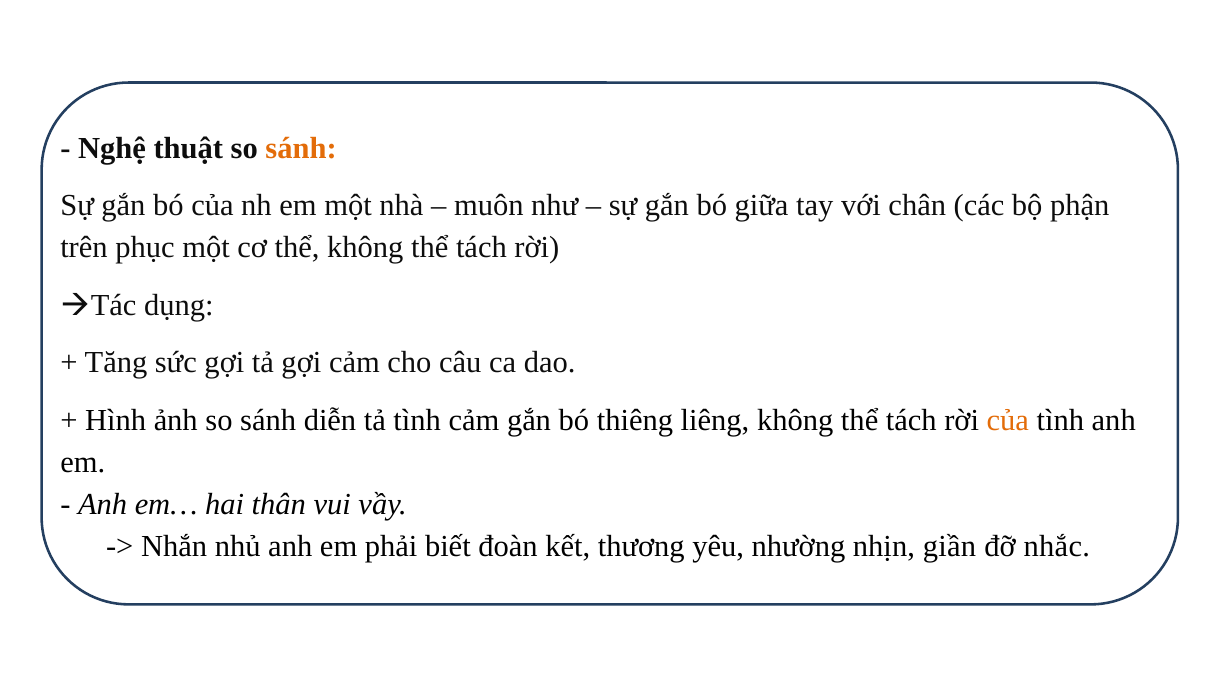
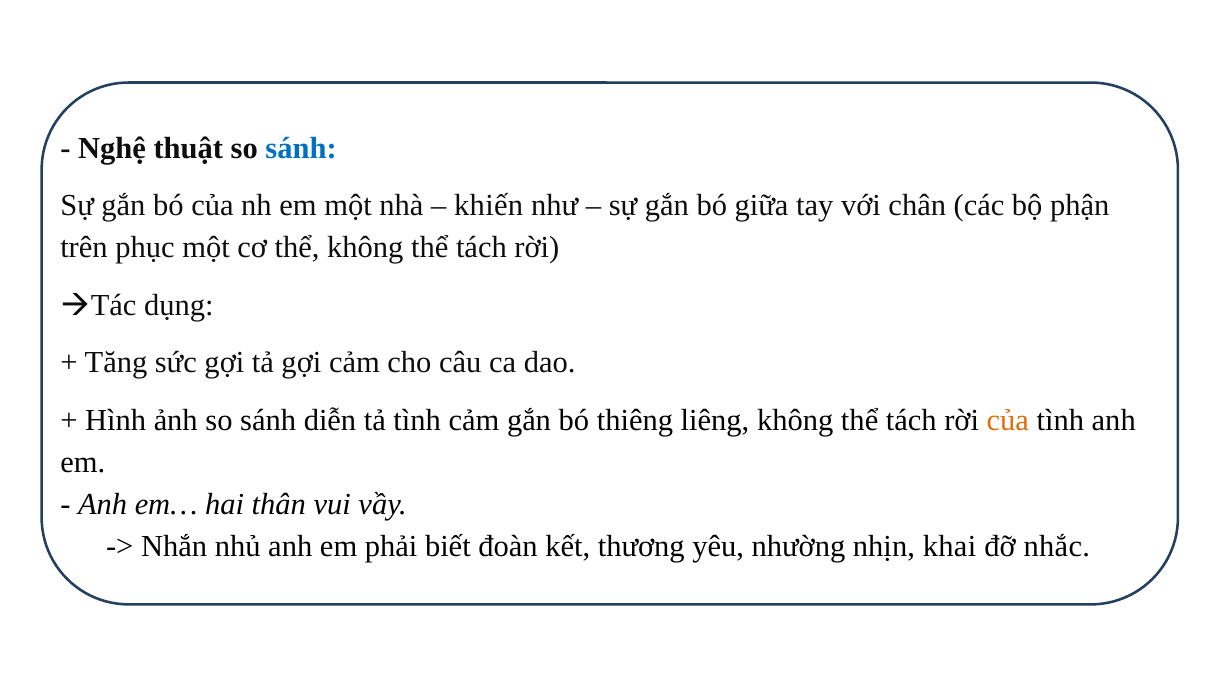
sánh at (301, 148) colour: orange -> blue
muôn: muôn -> khiến
giần: giần -> khai
